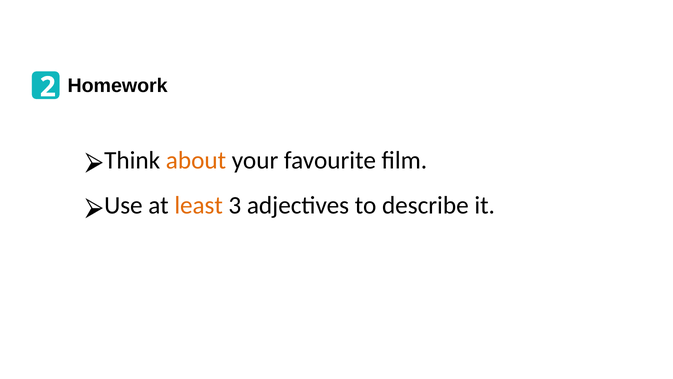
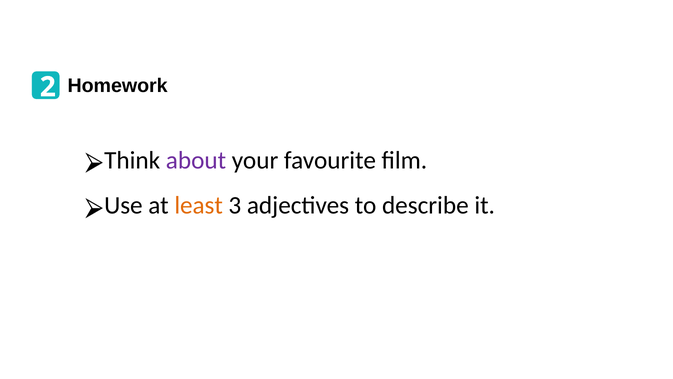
about colour: orange -> purple
